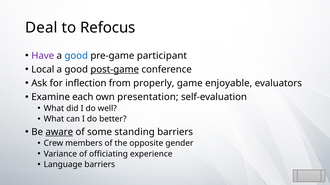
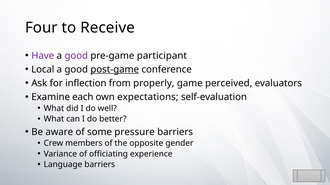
Deal: Deal -> Four
Refocus: Refocus -> Receive
good at (76, 56) colour: blue -> purple
enjoyable: enjoyable -> perceived
presentation: presentation -> expectations
aware underline: present -> none
standing: standing -> pressure
